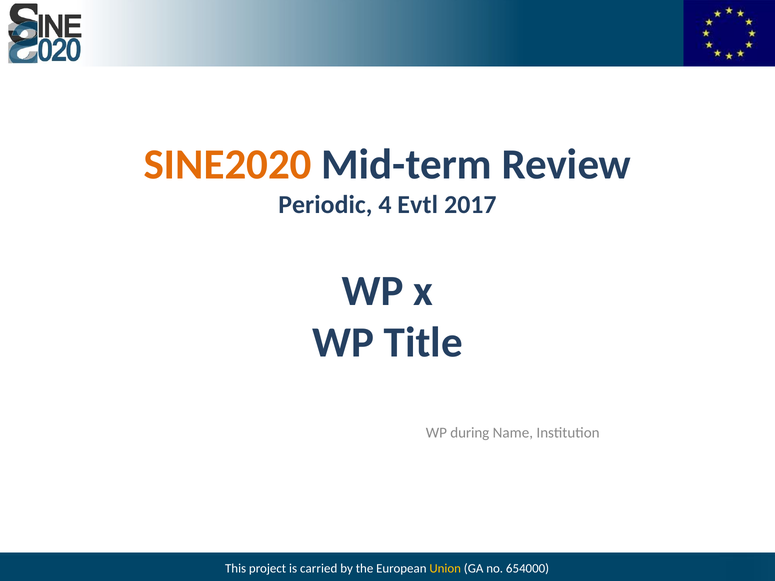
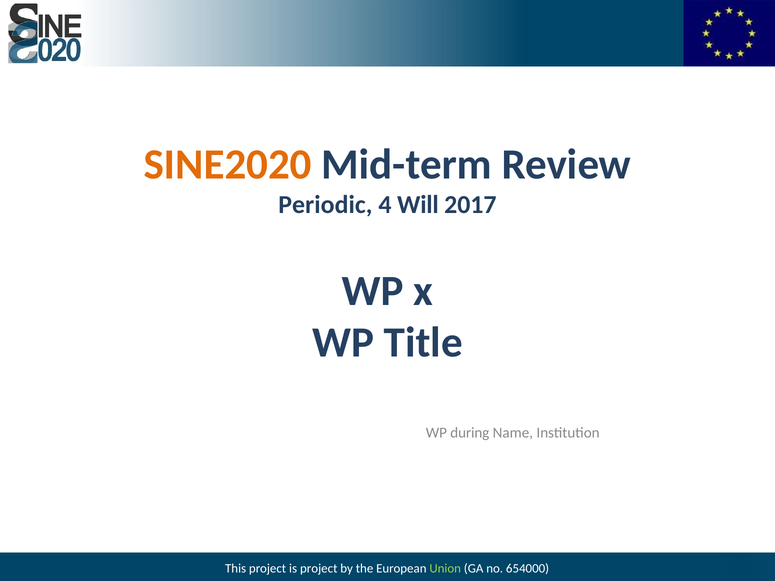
Evtl: Evtl -> Will
is carried: carried -> project
Union colour: yellow -> light green
